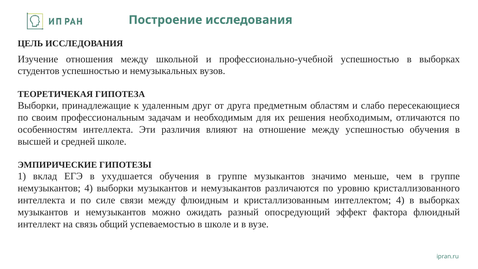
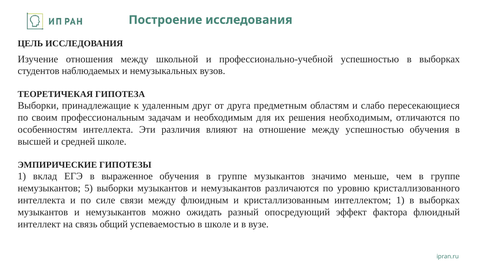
студентов успешностью: успешностью -> наблюдаемых
ухудшается: ухудшается -> выраженное
немузыкантов 4: 4 -> 5
интеллектом 4: 4 -> 1
